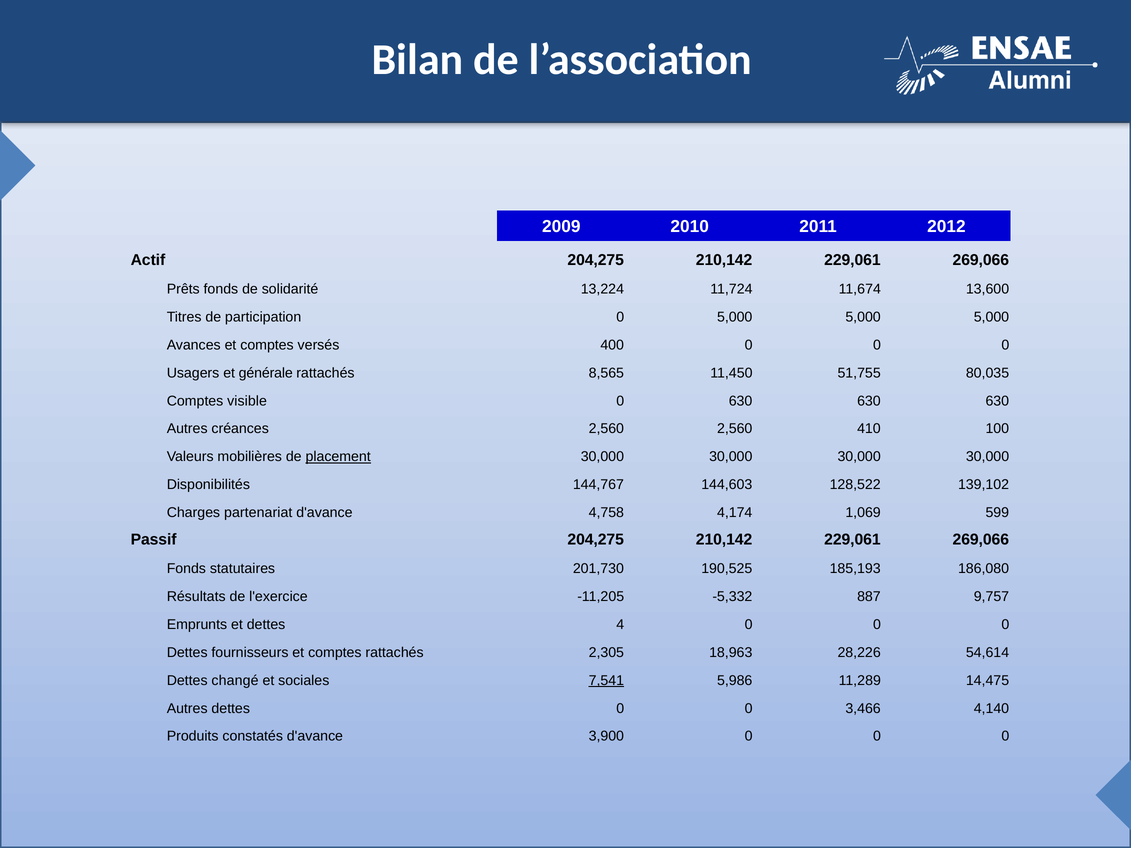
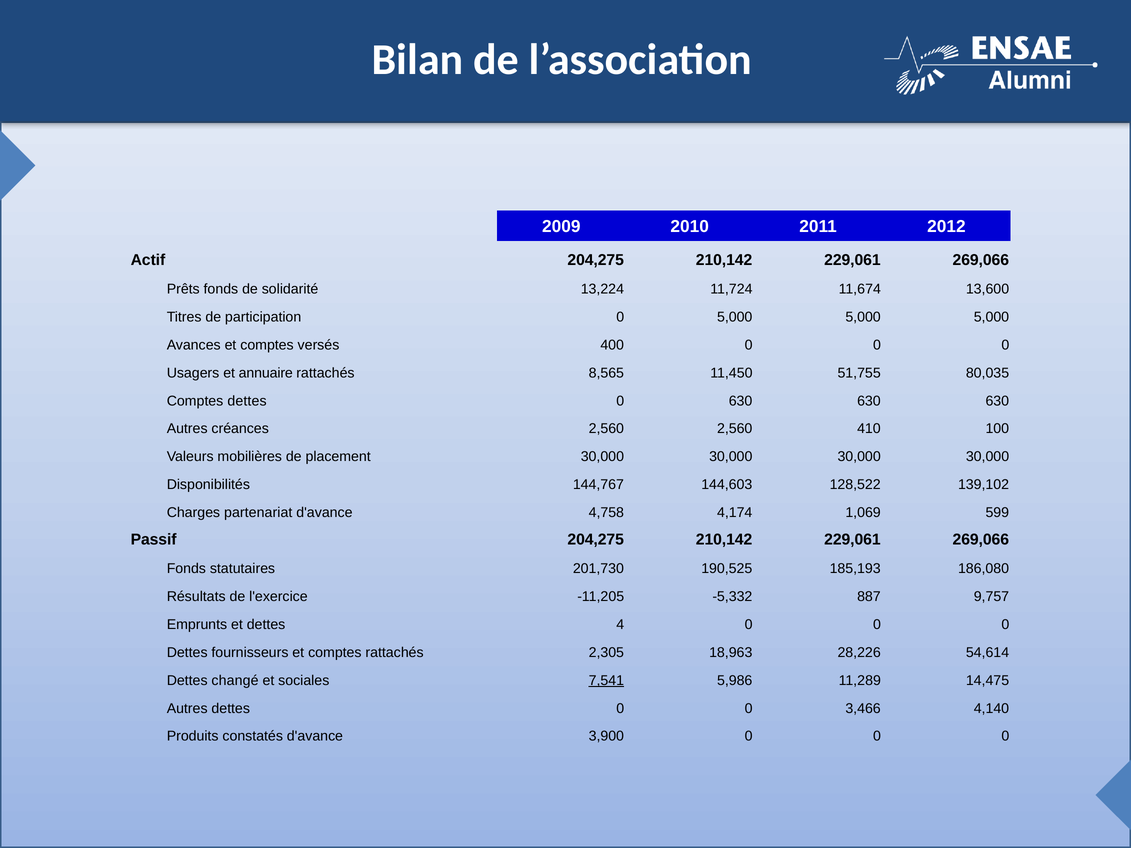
générale: générale -> annuaire
Comptes visible: visible -> dettes
placement underline: present -> none
